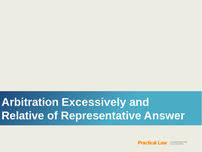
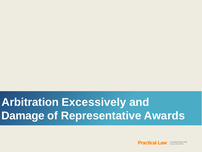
Relative: Relative -> Damage
Answer: Answer -> Awards
